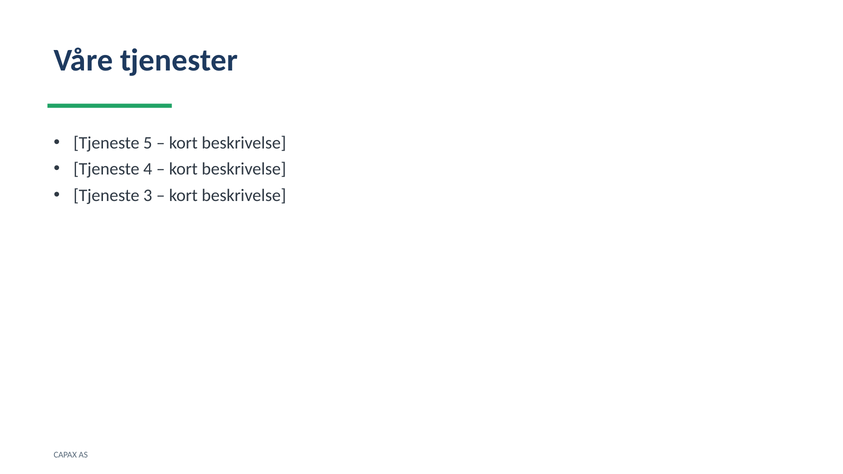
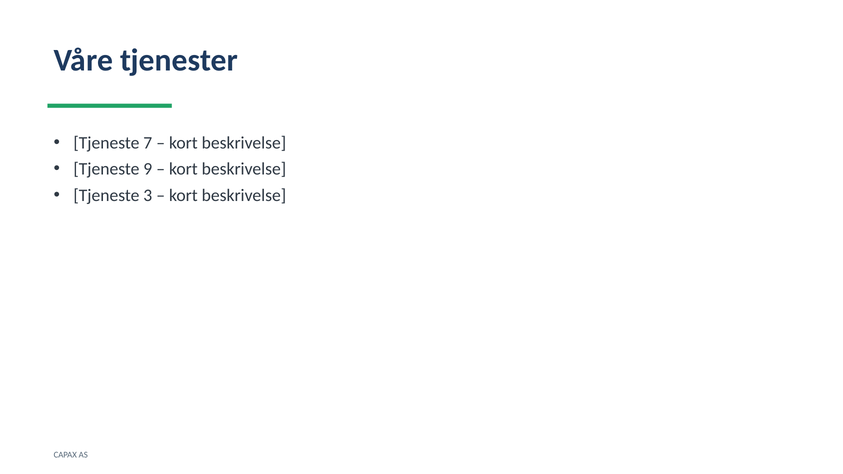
5: 5 -> 7
4: 4 -> 9
